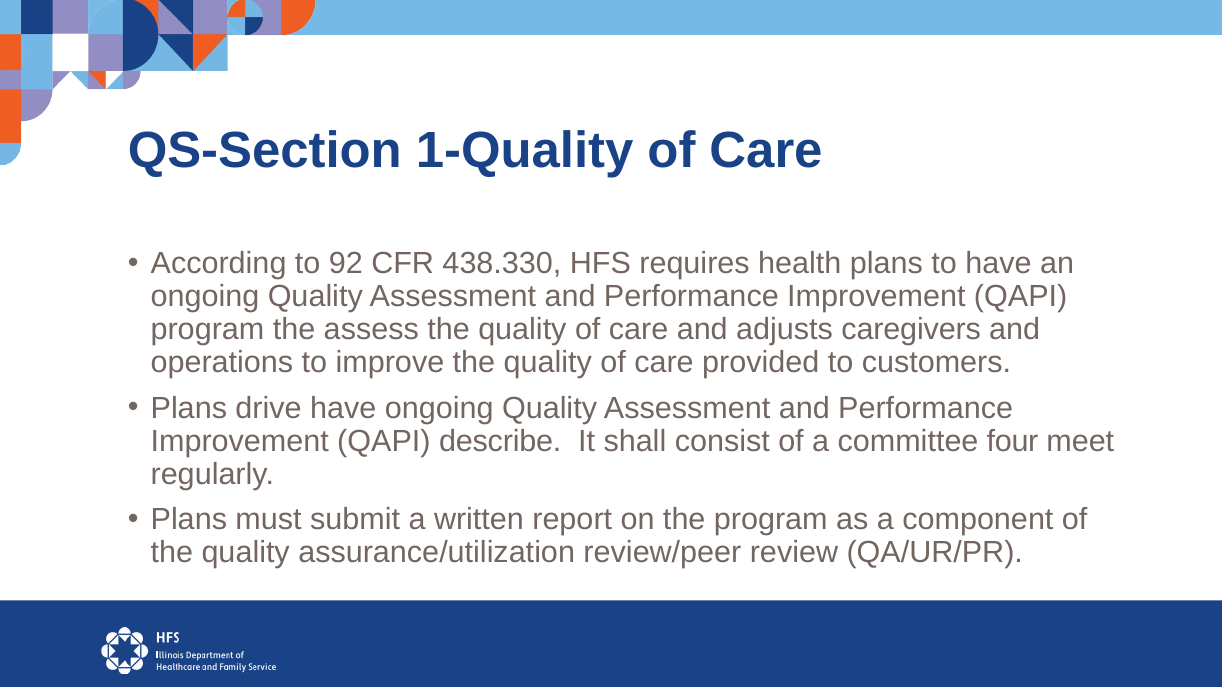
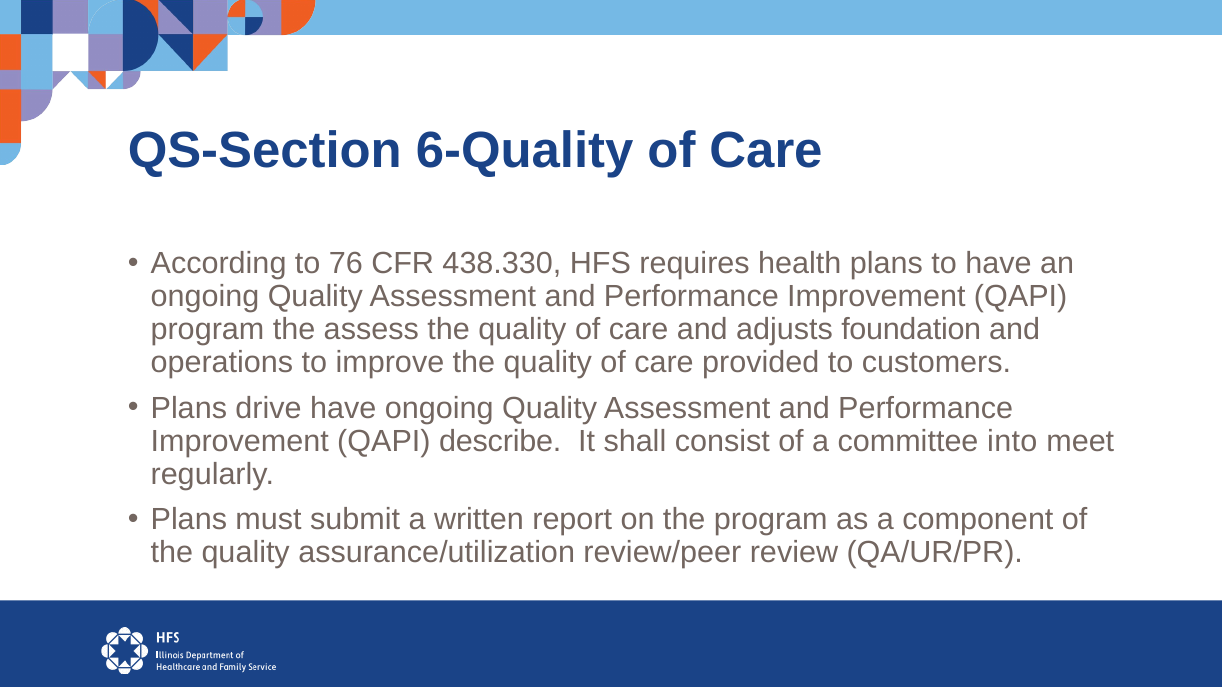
1-Quality: 1-Quality -> 6-Quality
92: 92 -> 76
caregivers: caregivers -> foundation
four: four -> into
